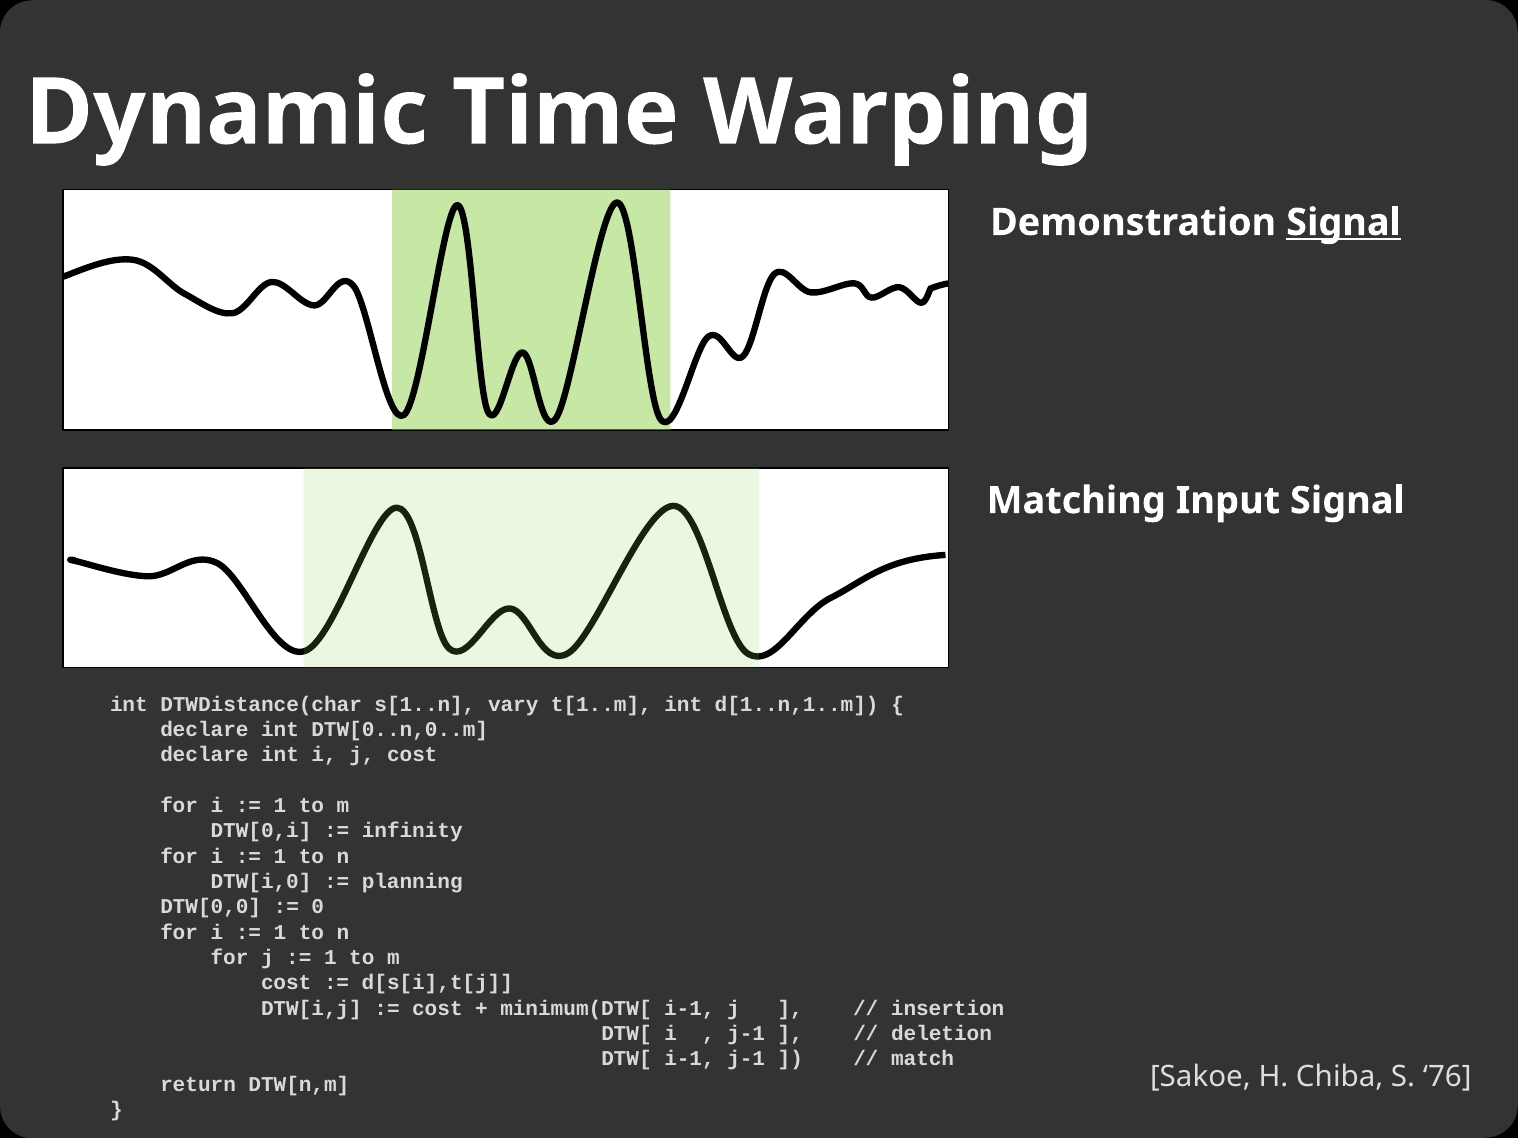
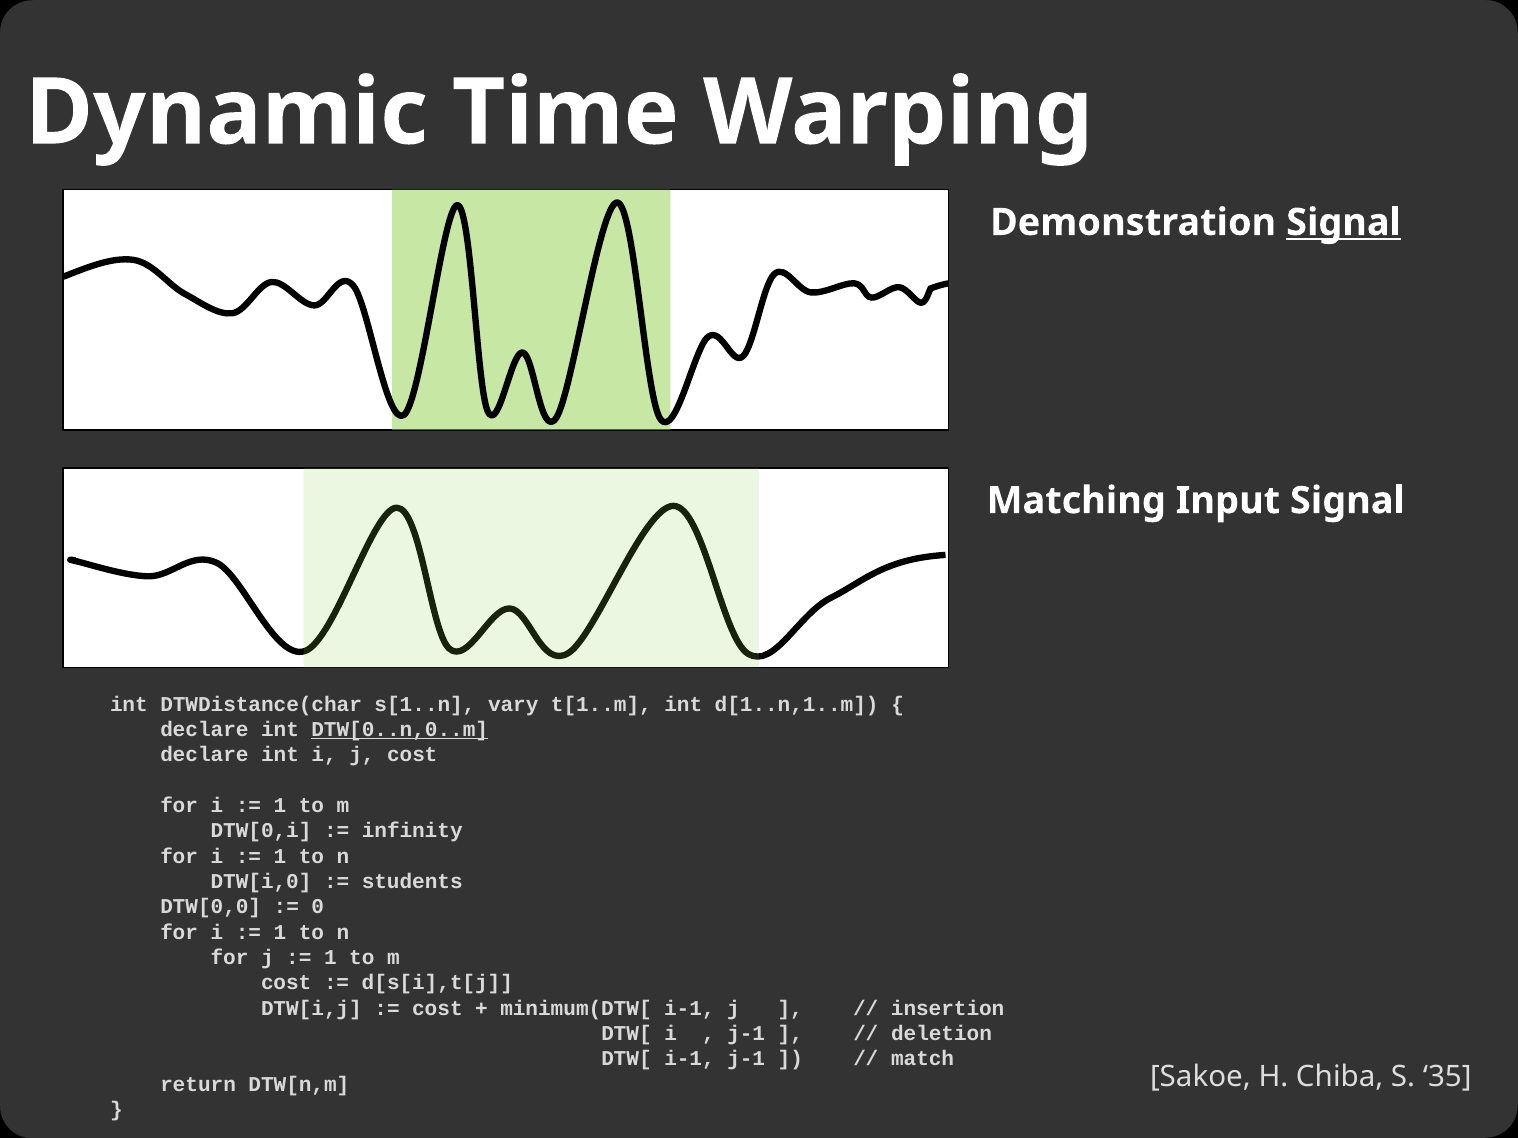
DTW[0..n,0..m underline: none -> present
planning: planning -> students
76: 76 -> 35
